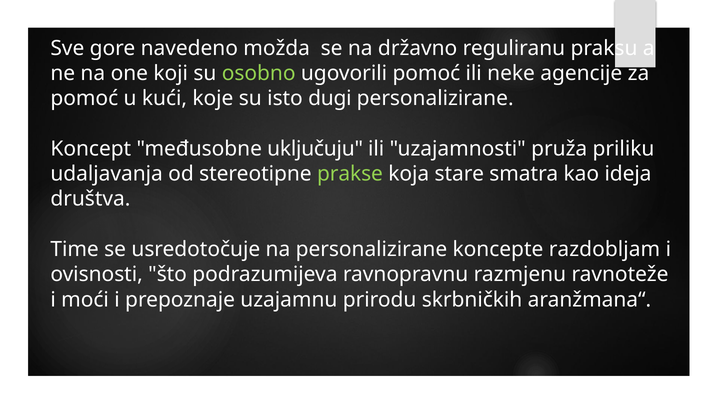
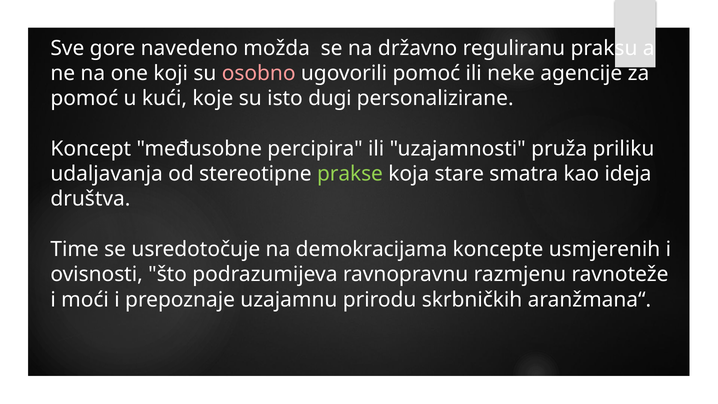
osobno colour: light green -> pink
uključuju: uključuju -> percipira
na personalizirane: personalizirane -> demokracijama
razdobljam: razdobljam -> usmjerenih
